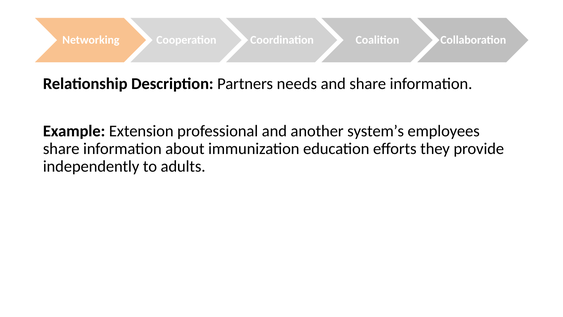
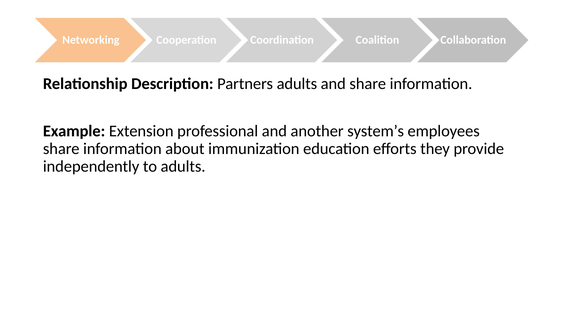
Partners needs: needs -> adults
